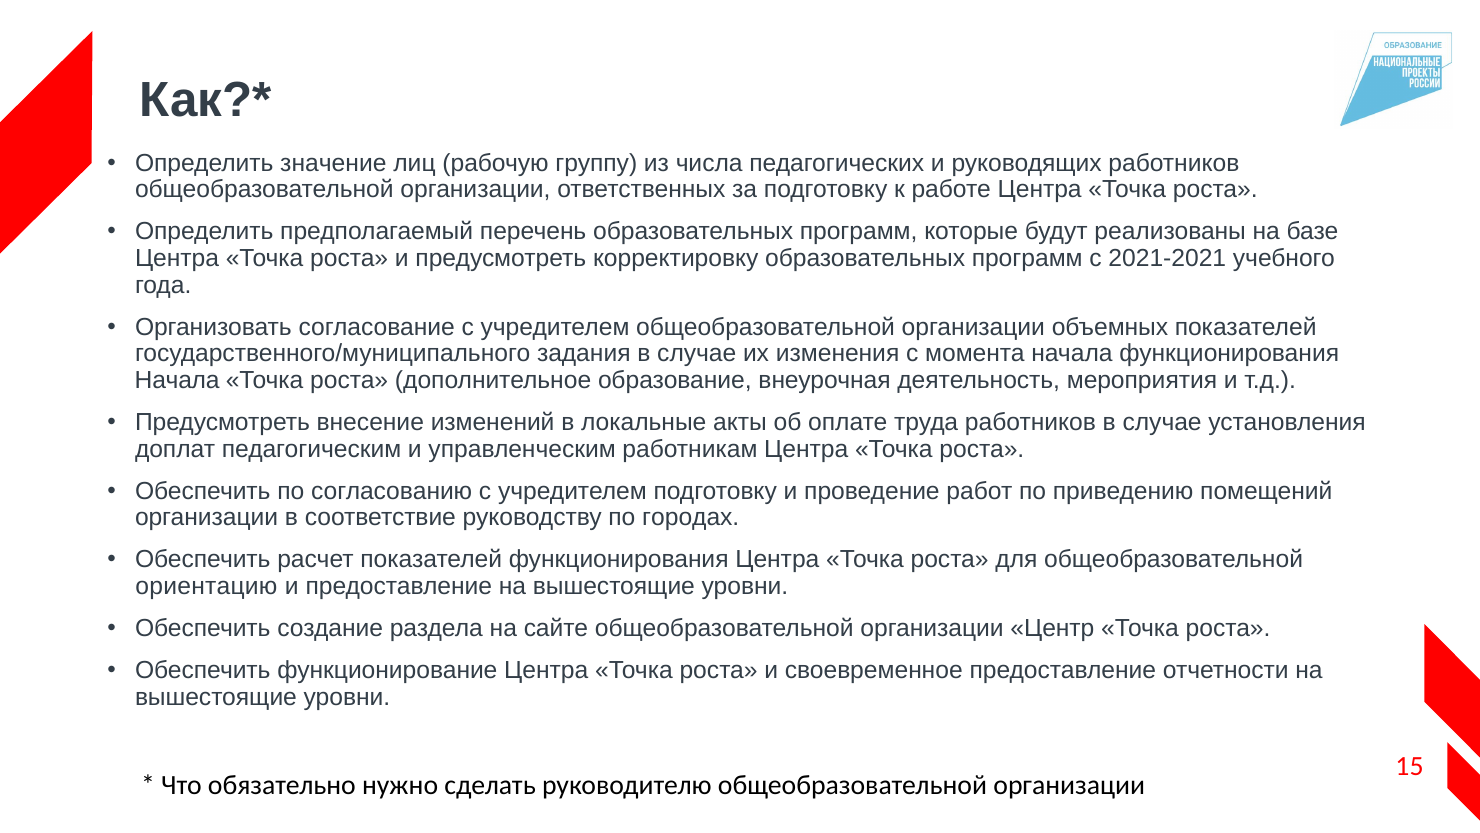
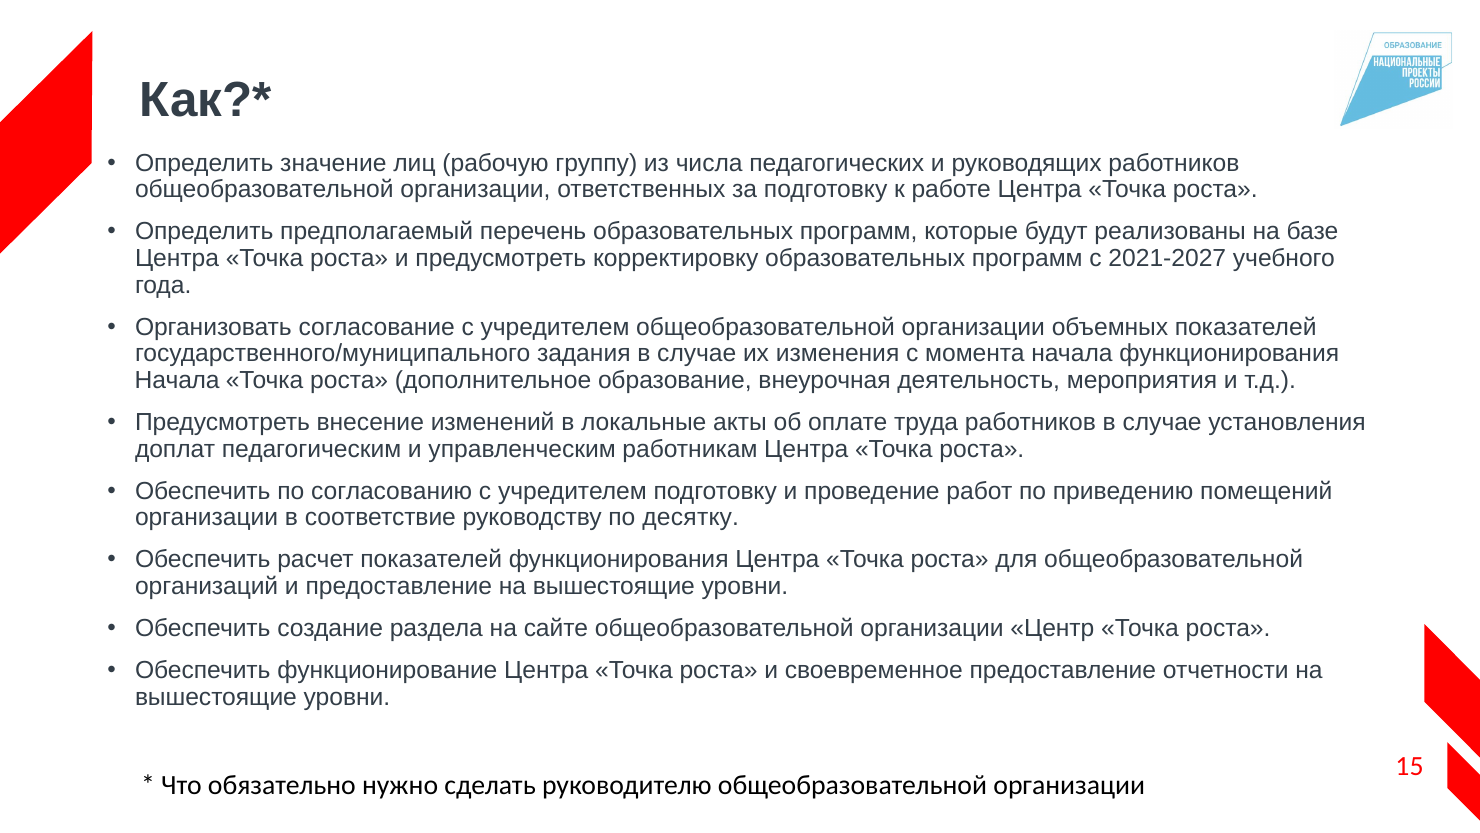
2021-2021: 2021-2021 -> 2021-2027
городах: городах -> десятку
ориентацию: ориентацию -> организаций
